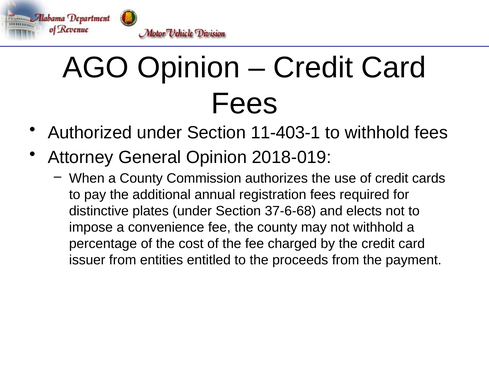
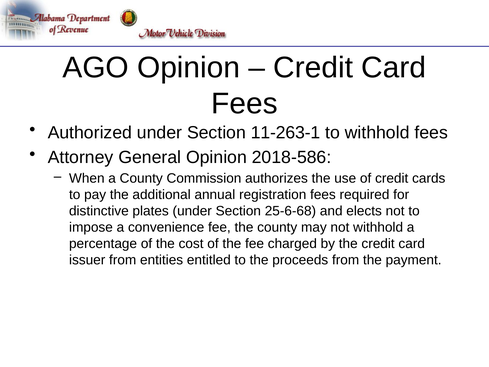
11-403-1: 11-403-1 -> 11-263-1
2018-019: 2018-019 -> 2018-586
37-6-68: 37-6-68 -> 25-6-68
